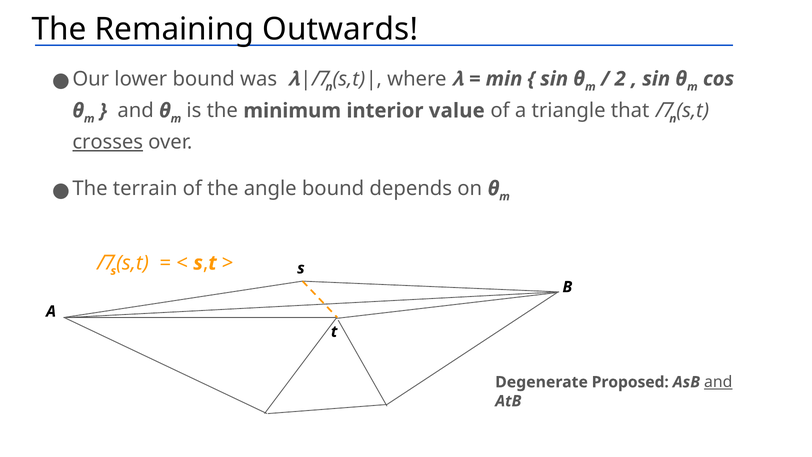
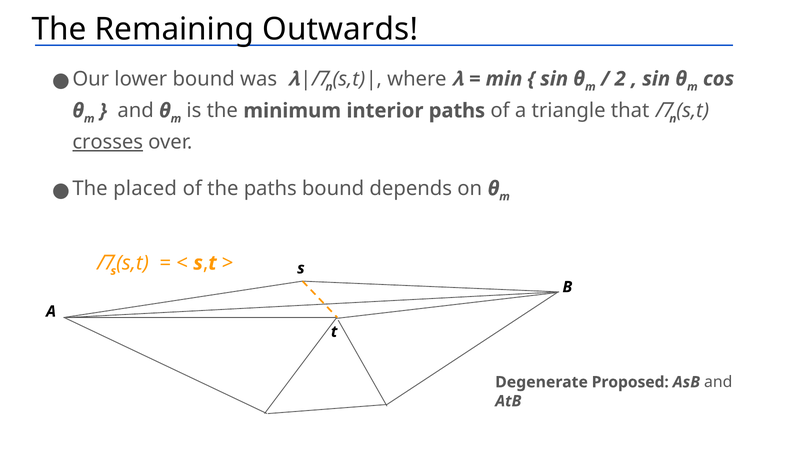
interior value: value -> paths
terrain: terrain -> placed
the angle: angle -> paths
and at (718, 382) underline: present -> none
